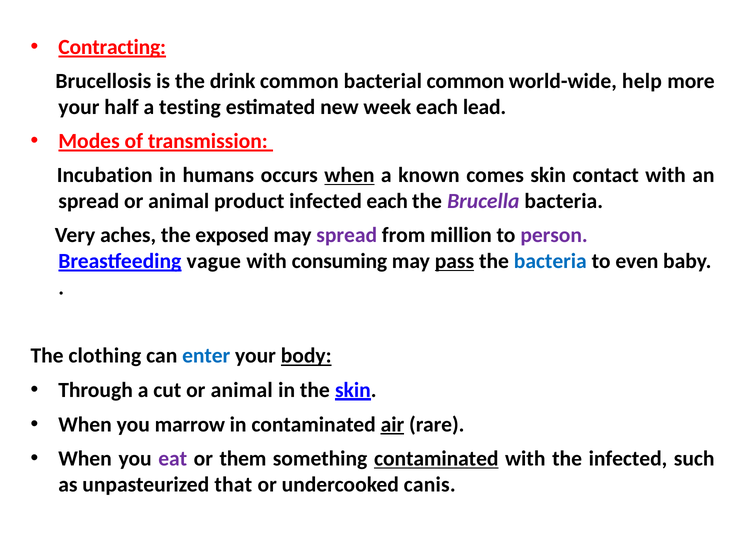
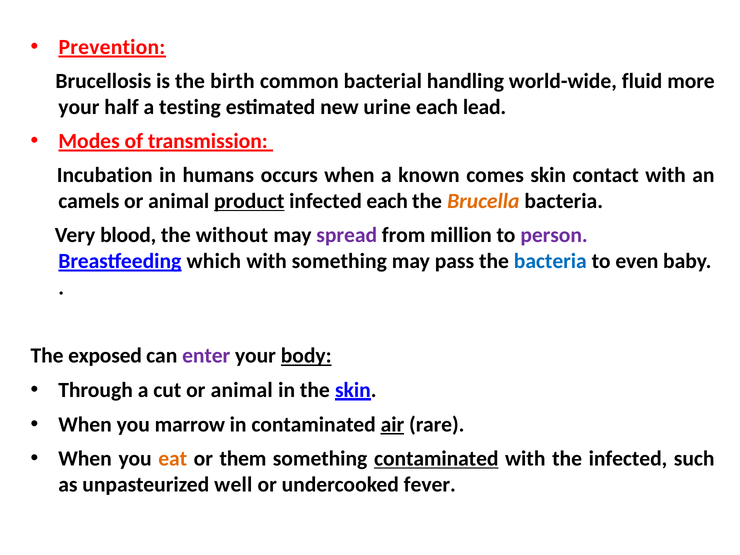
Contracting: Contracting -> Prevention
drink: drink -> birth
bacterial common: common -> handling
help: help -> fluid
week: week -> urine
when at (349, 175) underline: present -> none
spread at (89, 201): spread -> camels
product underline: none -> present
Brucella colour: purple -> orange
aches: aches -> blood
exposed: exposed -> without
vague: vague -> which
with consuming: consuming -> something
pass underline: present -> none
clothing: clothing -> exposed
enter colour: blue -> purple
eat colour: purple -> orange
that: that -> well
canis: canis -> fever
